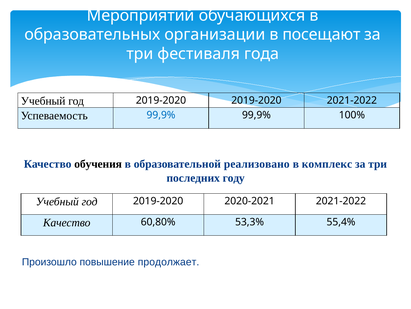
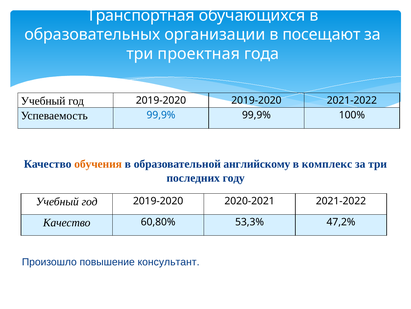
Мероприятий: Мероприятий -> Транспортная
фестиваля: фестиваля -> проектная
обучения colour: black -> orange
реализовано: реализовано -> английскому
55,4%: 55,4% -> 47,2%
продолжает: продолжает -> консультант
